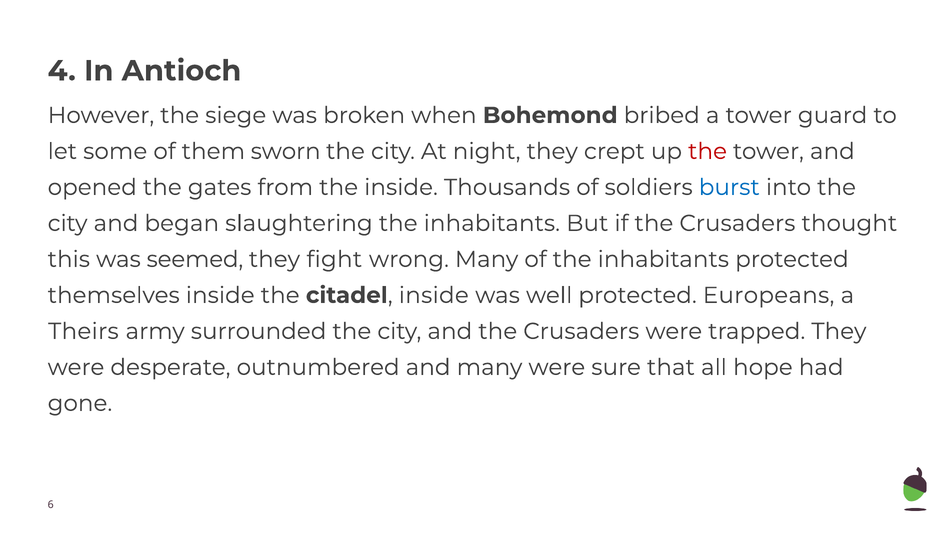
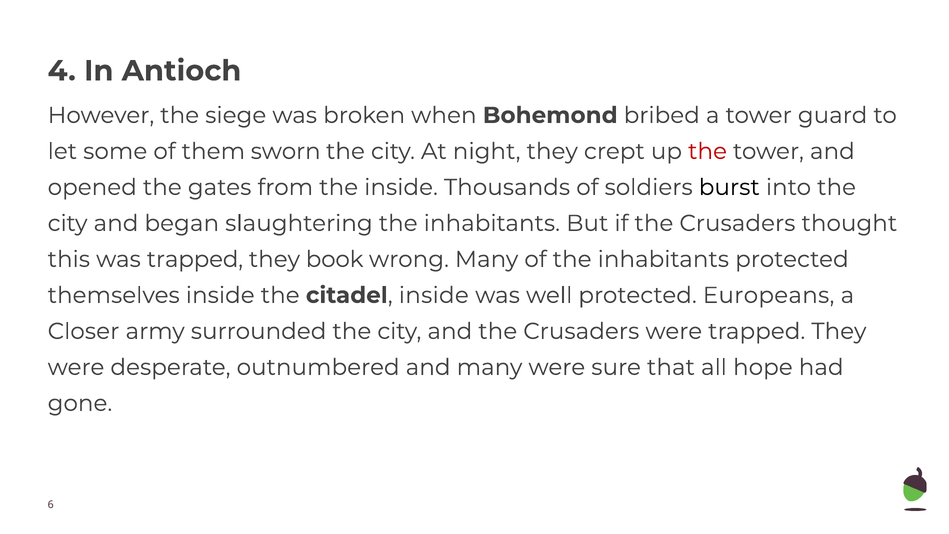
burst colour: blue -> black
was seemed: seemed -> trapped
fight: fight -> book
Theirs: Theirs -> Closer
